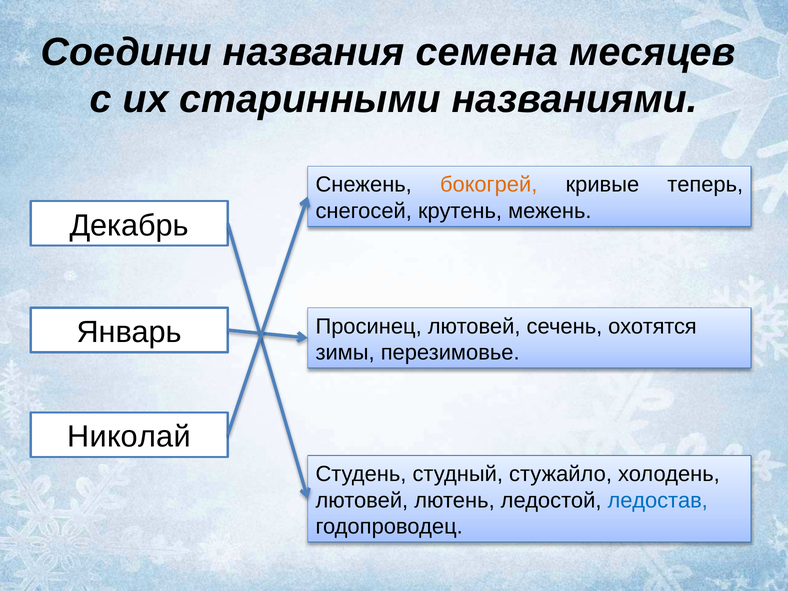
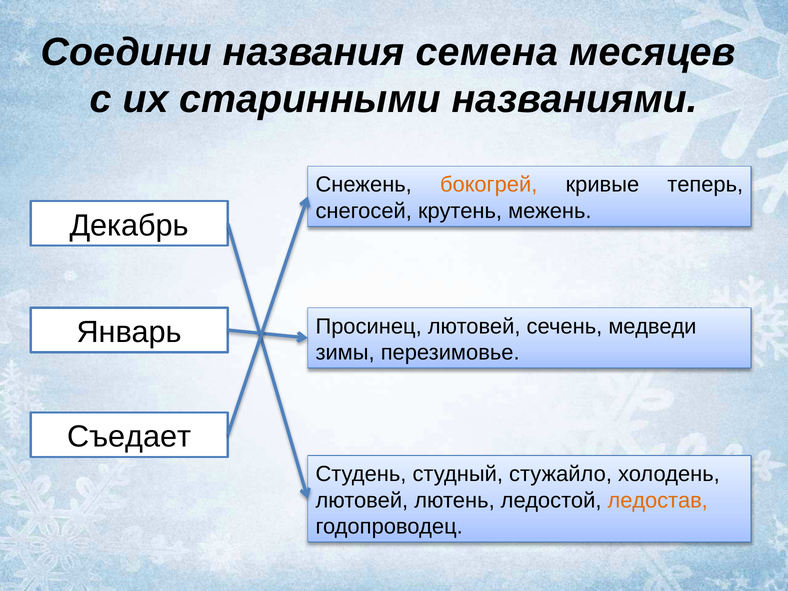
охотятся: охотятся -> медведи
Николай: Николай -> Съедает
ледостав colour: blue -> orange
